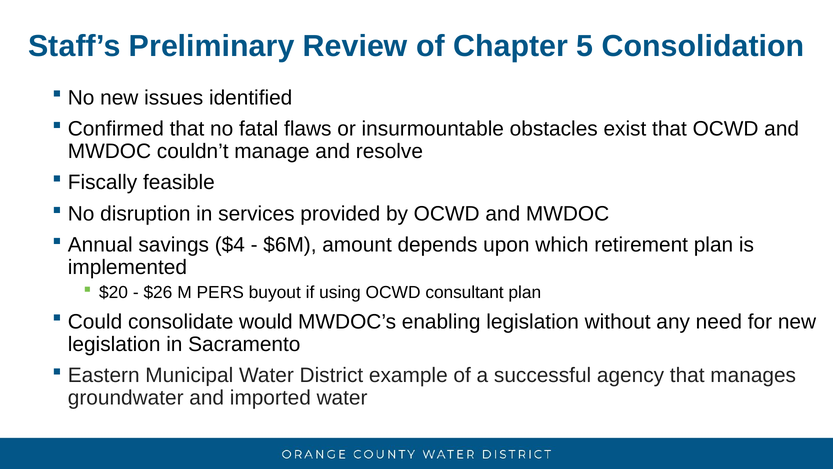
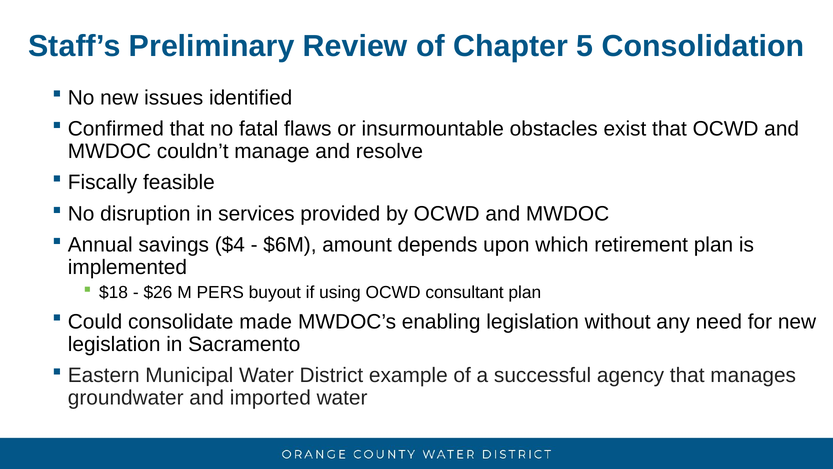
$20: $20 -> $18
would: would -> made
